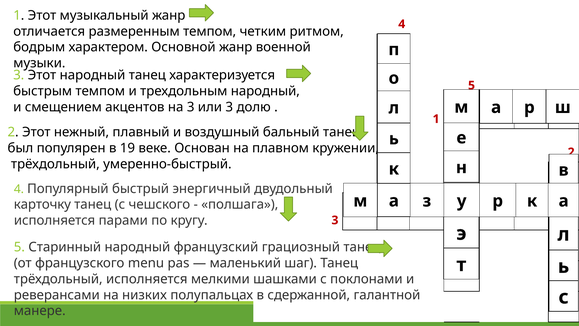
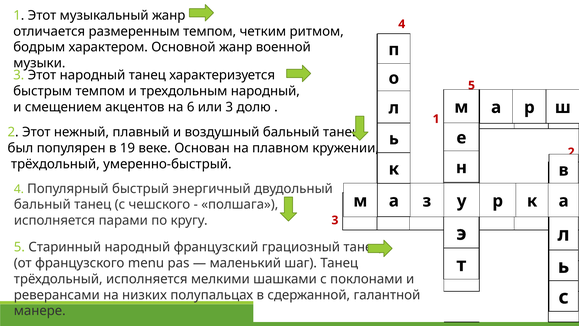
на 3: 3 -> 6
карточку at (42, 204): карточку -> бальный
